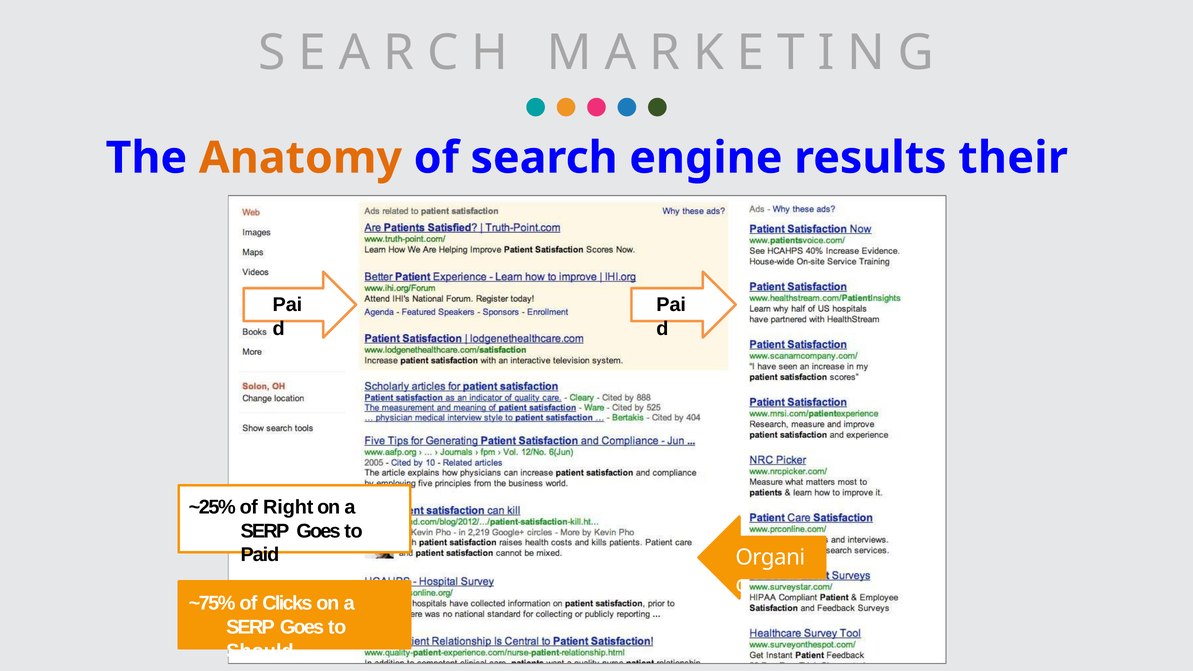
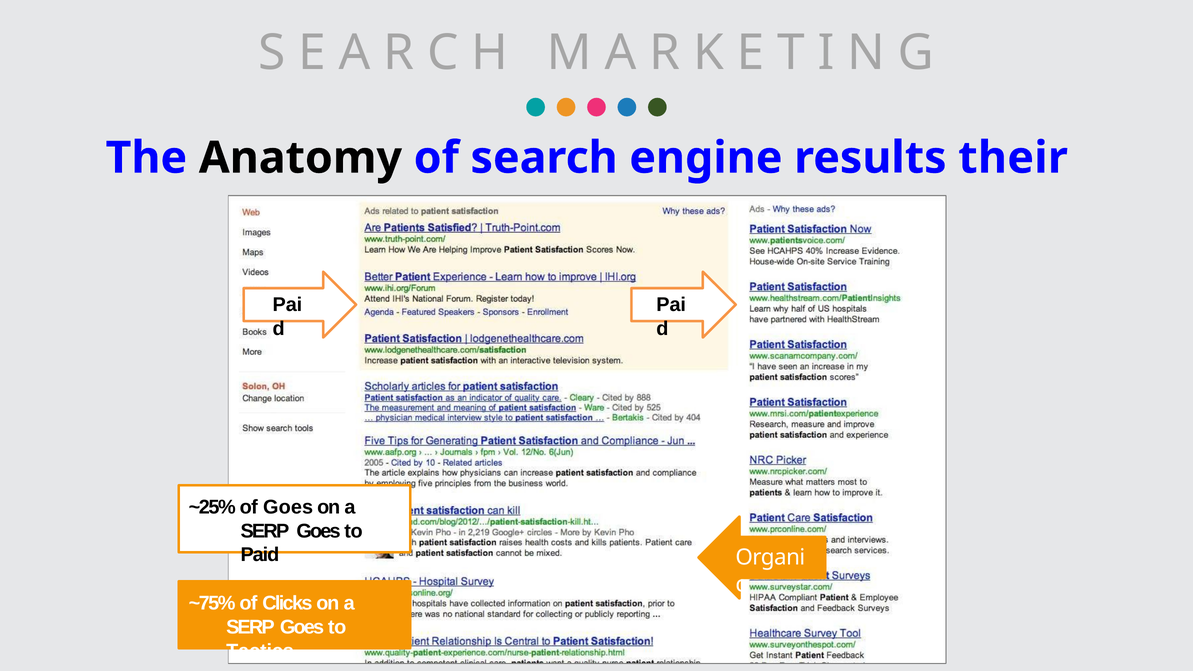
Anatomy colour: orange -> black
of Right: Right -> Goes
Should: Should -> Tactics
